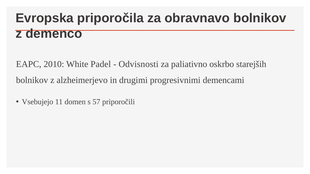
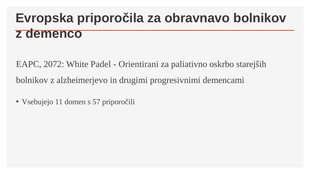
2010: 2010 -> 2072
Odvisnosti: Odvisnosti -> Orientirani
